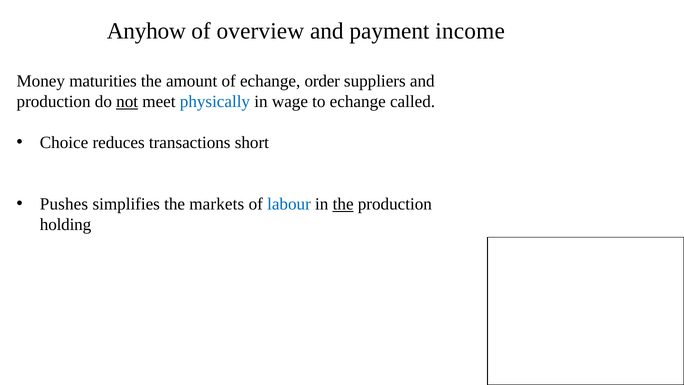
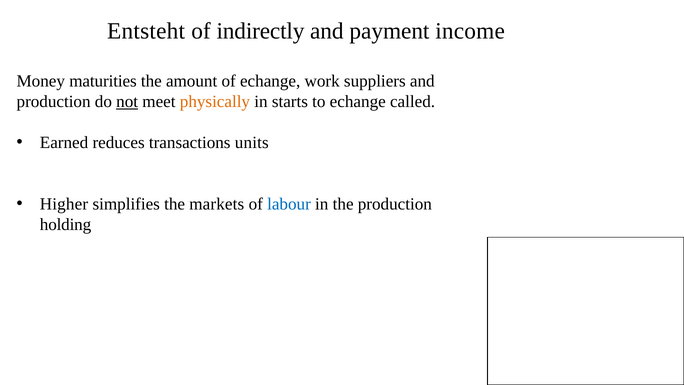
Anyhow: Anyhow -> Entsteht
overview: overview -> indirectly
order: order -> work
physically colour: blue -> orange
wage: wage -> starts
Choice: Choice -> Earned
short: short -> units
Pushes: Pushes -> Higher
the at (343, 204) underline: present -> none
